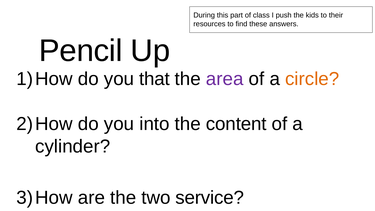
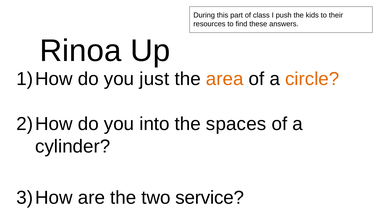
Pencil: Pencil -> Rinoa
that: that -> just
area colour: purple -> orange
content: content -> spaces
